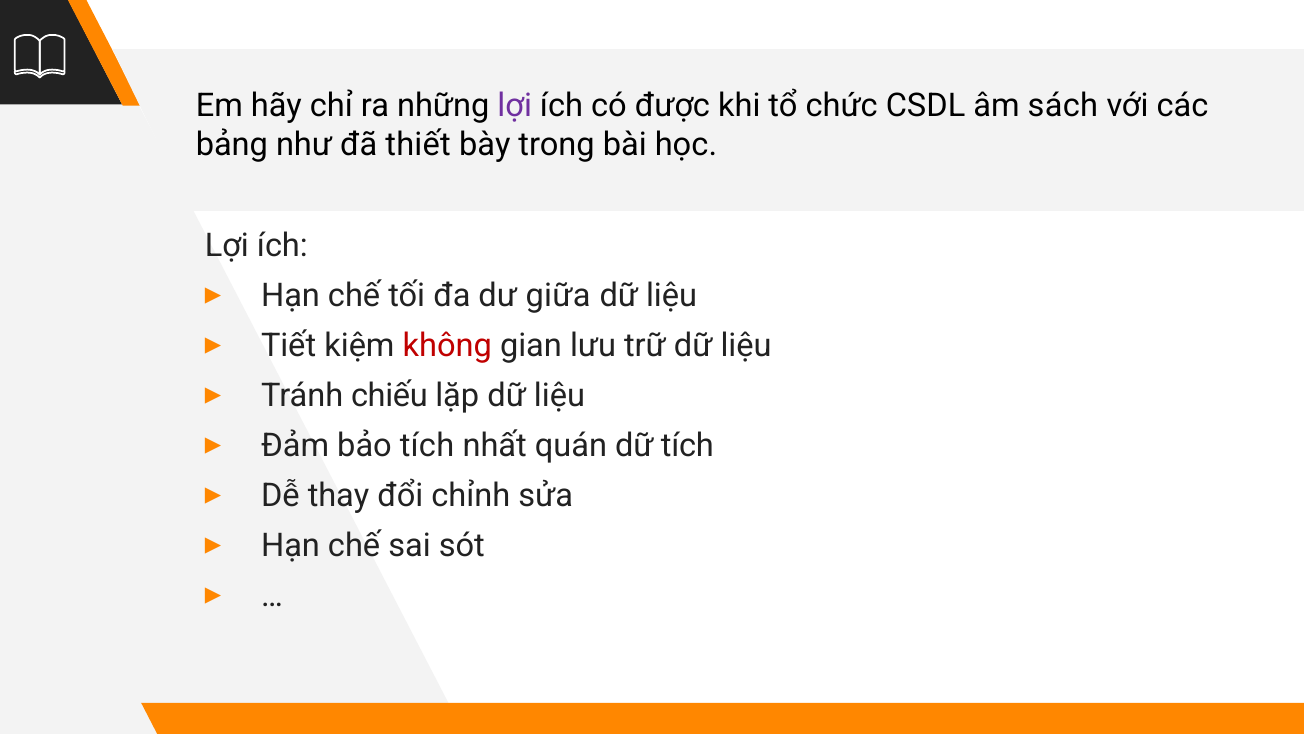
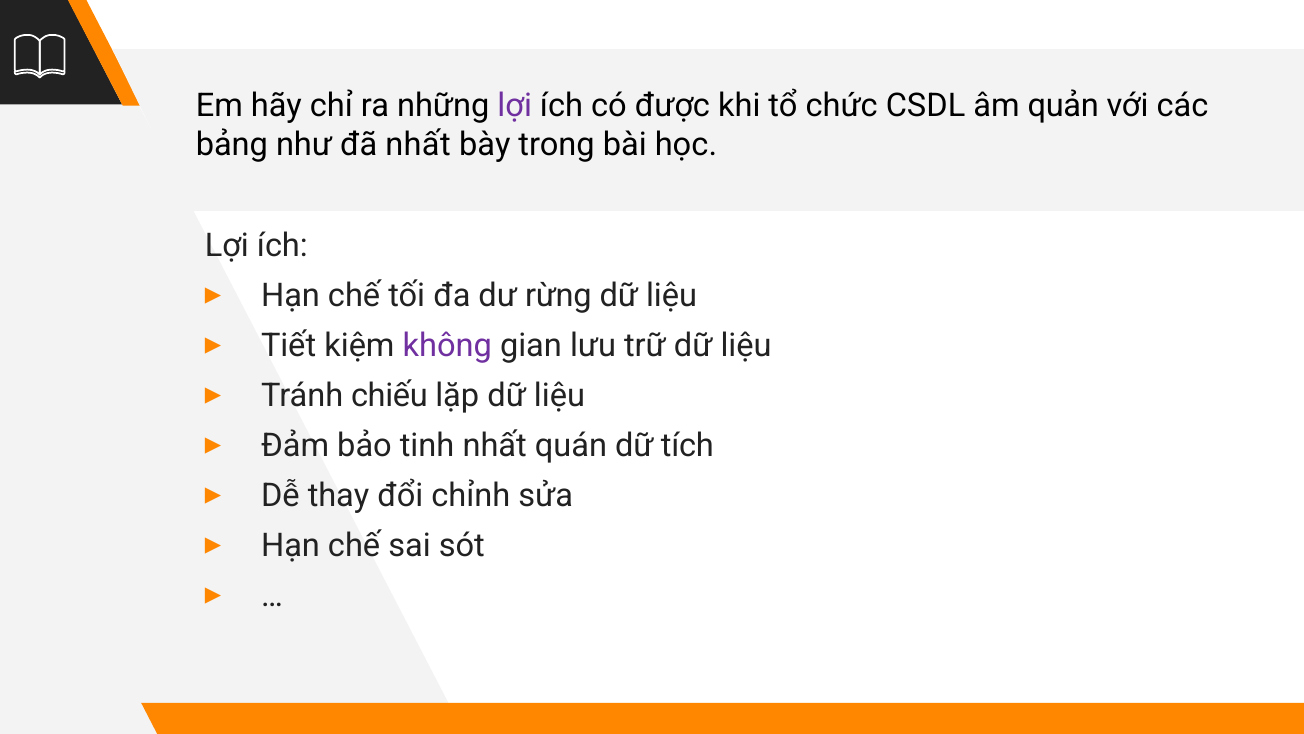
sách: sách -> quản
đã thiết: thiết -> nhất
giữa: giữa -> rừng
không colour: red -> purple
bảo tích: tích -> tinh
